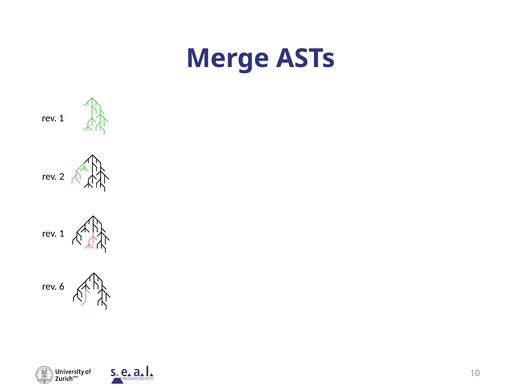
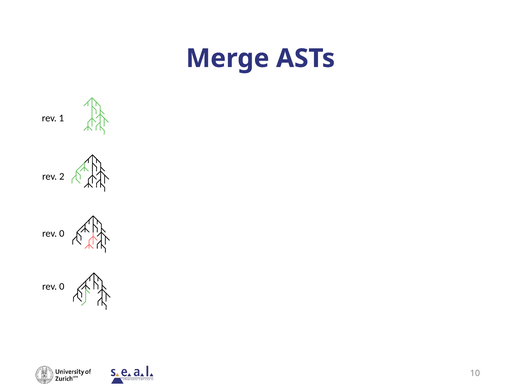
1 at (62, 233): 1 -> 0
6 at (62, 286): 6 -> 0
